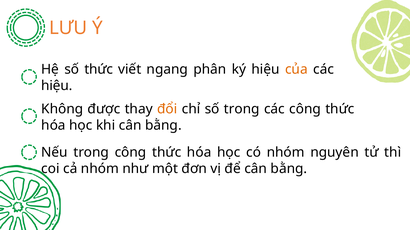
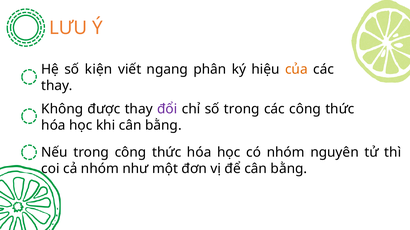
số thức: thức -> kiện
hiệu at (57, 86): hiệu -> thay
đổi colour: orange -> purple
